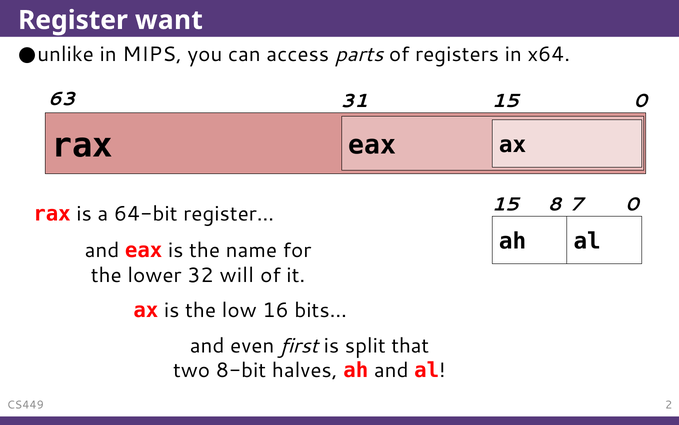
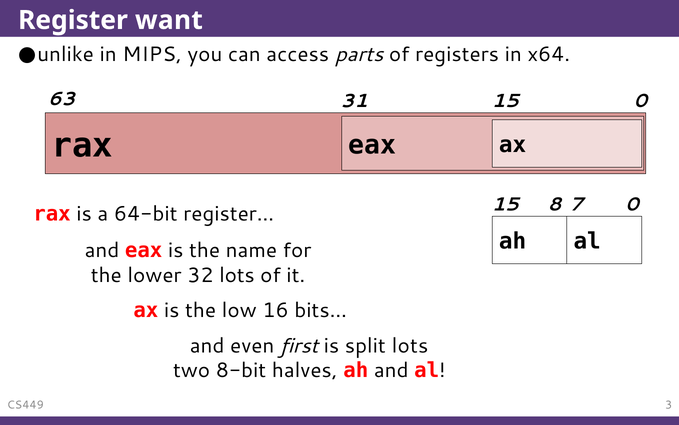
32 will: will -> lots
split that: that -> lots
2: 2 -> 3
